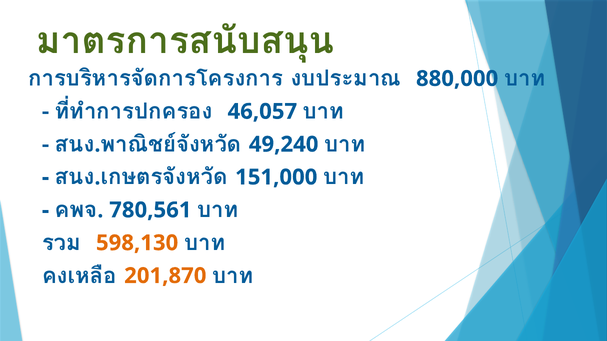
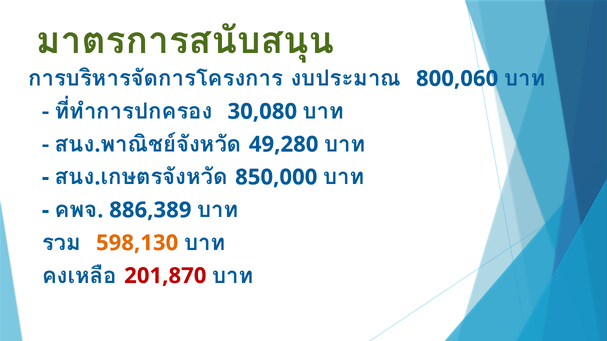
880,000: 880,000 -> 800,060
46,057: 46,057 -> 30,080
49,240: 49,240 -> 49,280
151,000: 151,000 -> 850,000
780,561: 780,561 -> 886,389
201,870 colour: orange -> red
